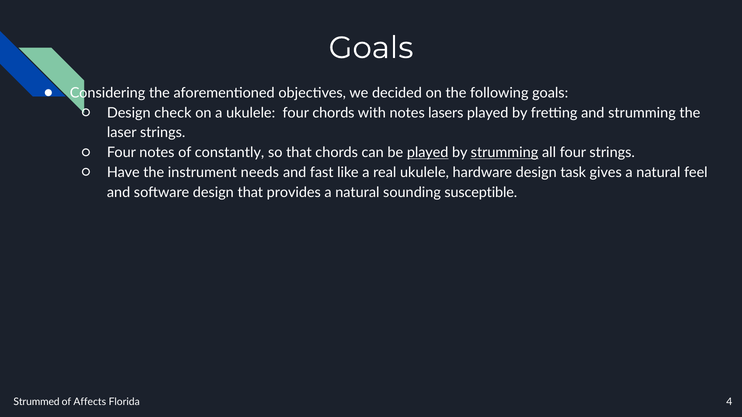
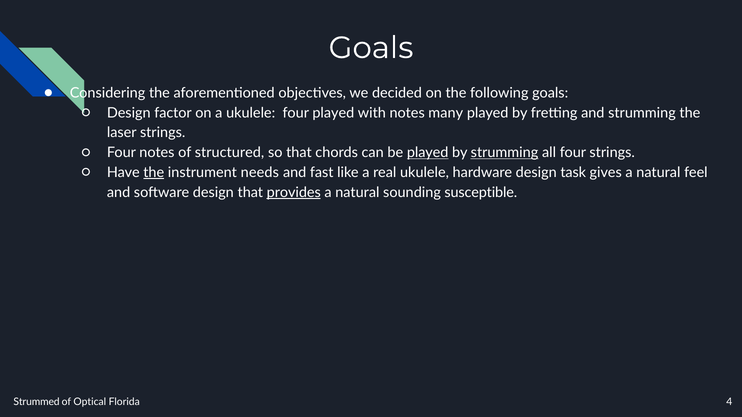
check: check -> factor
four chords: chords -> played
lasers: lasers -> many
constantly: constantly -> structured
the at (154, 173) underline: none -> present
provides underline: none -> present
Affects: Affects -> Optical
